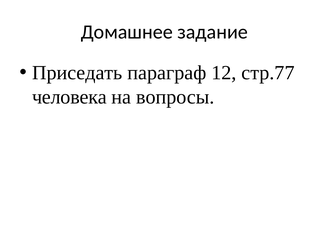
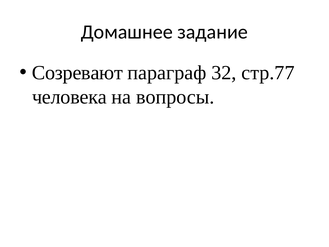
Приседать: Приседать -> Созревают
12: 12 -> 32
